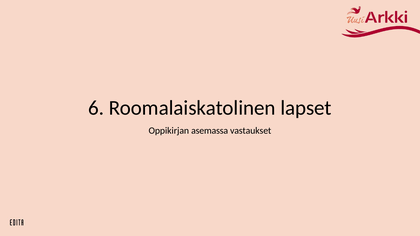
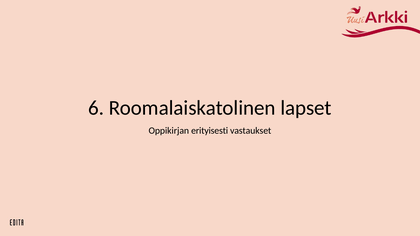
asemassa: asemassa -> erityisesti
